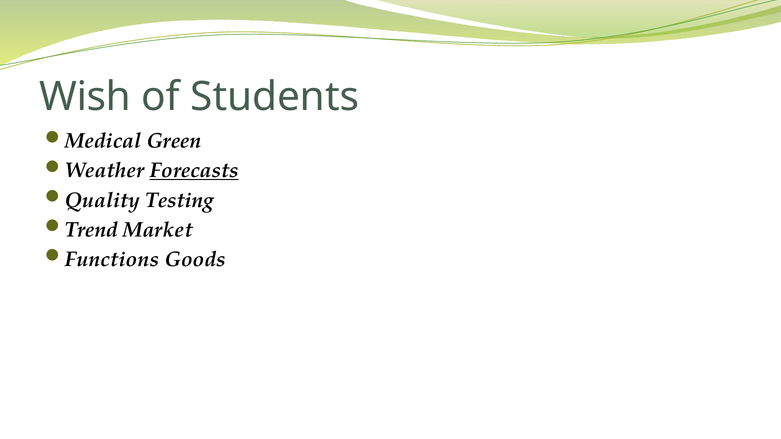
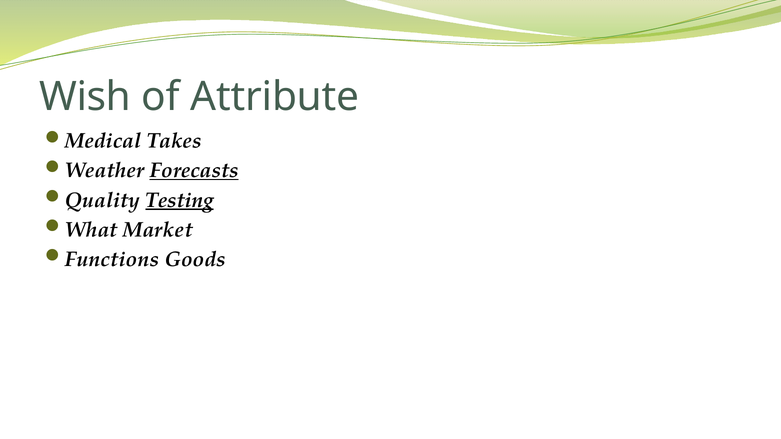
Students: Students -> Attribute
Green: Green -> Takes
Testing underline: none -> present
Trend: Trend -> What
